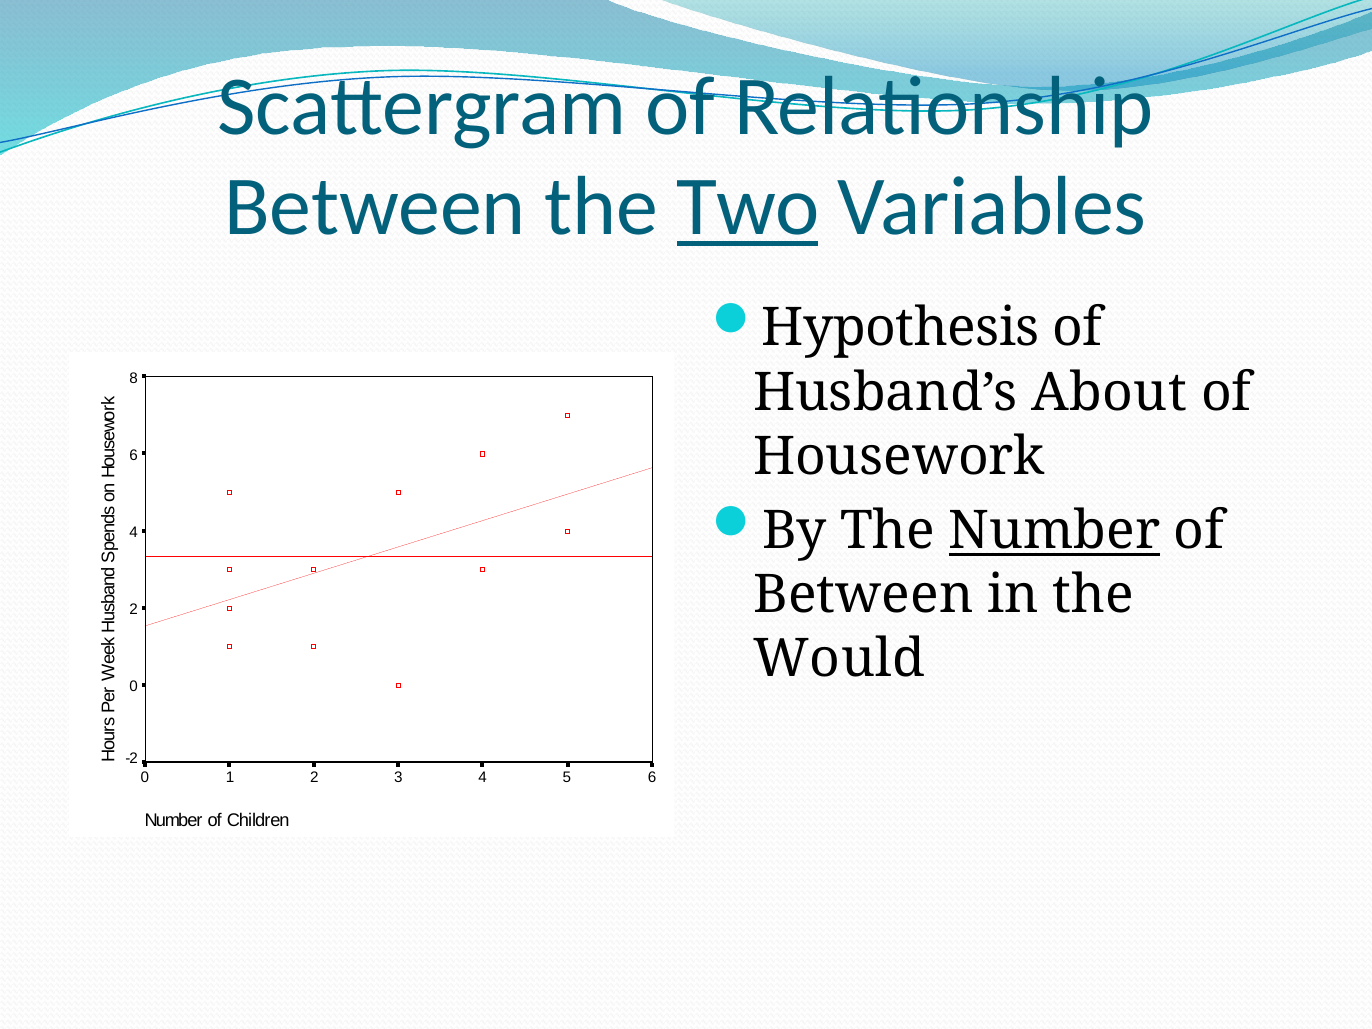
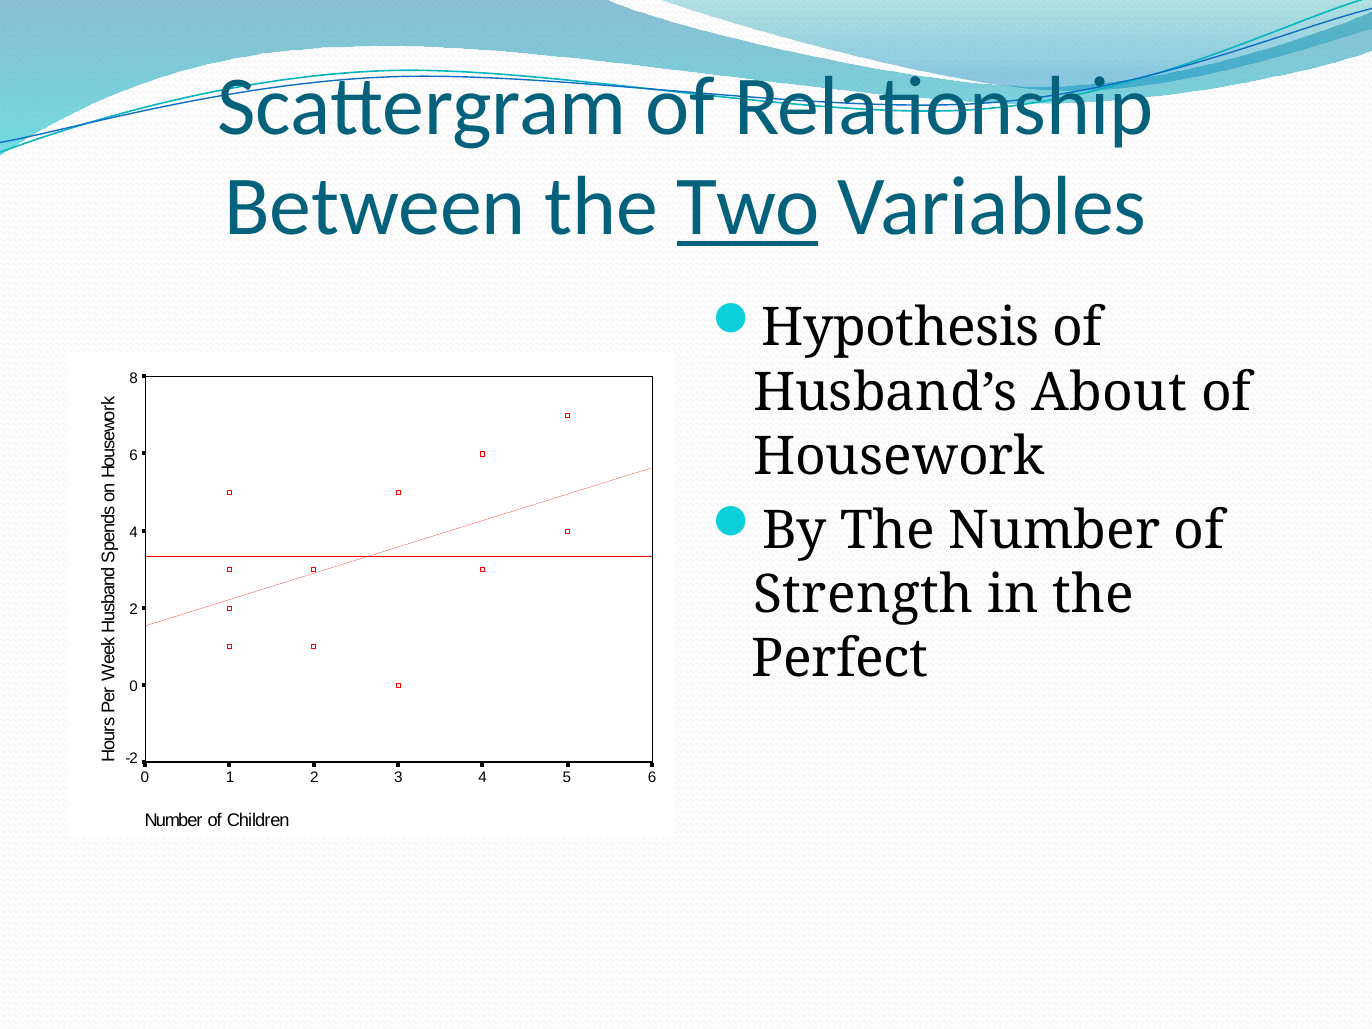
Number at (1055, 531) underline: present -> none
Between at (863, 595): Between -> Strength
Would: Would -> Perfect
